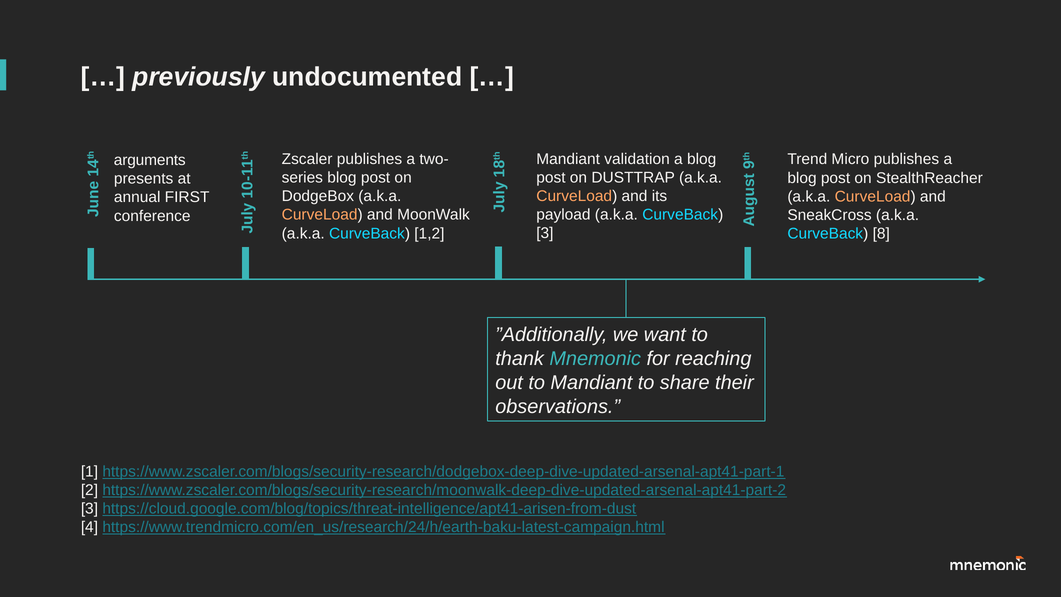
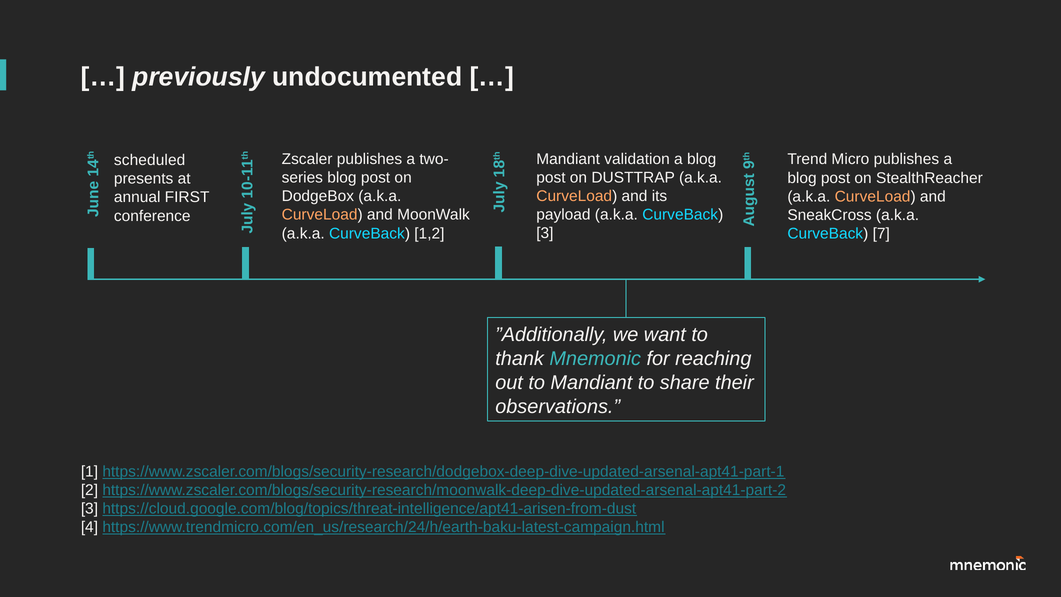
arguments: arguments -> scheduled
CurveBack 8: 8 -> 7
